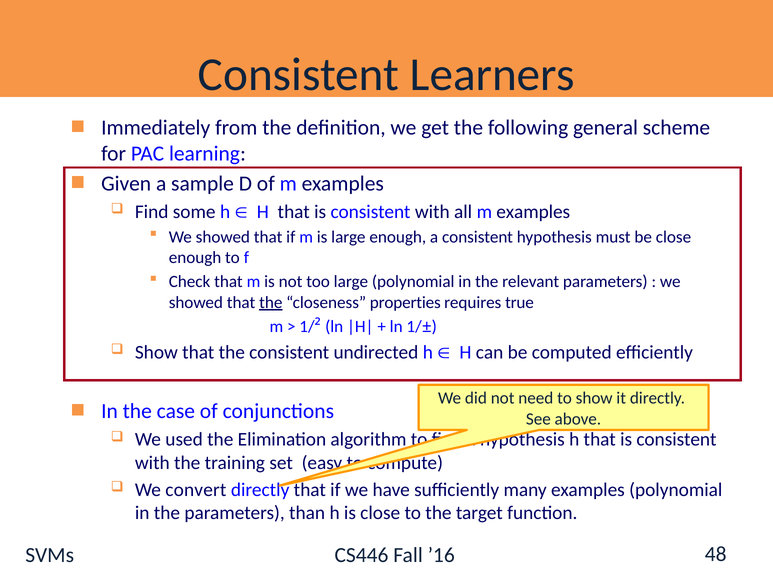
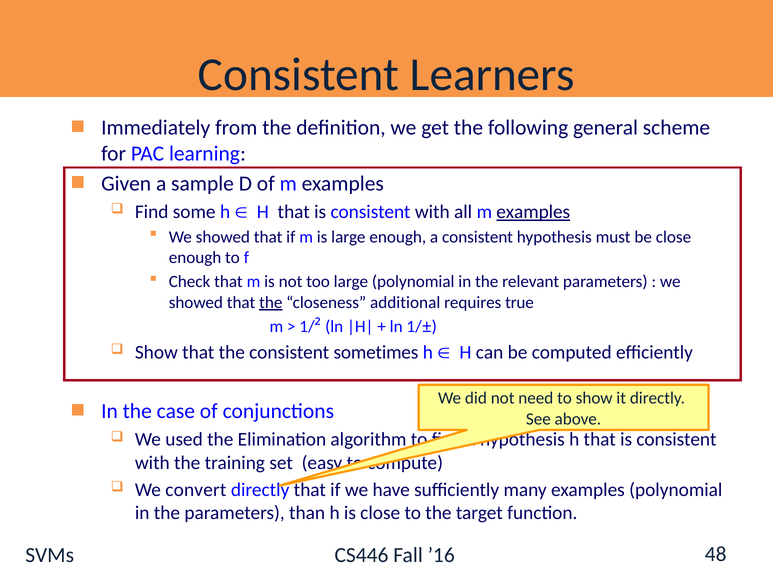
examples at (533, 212) underline: none -> present
properties: properties -> additional
undirected: undirected -> sometimes
